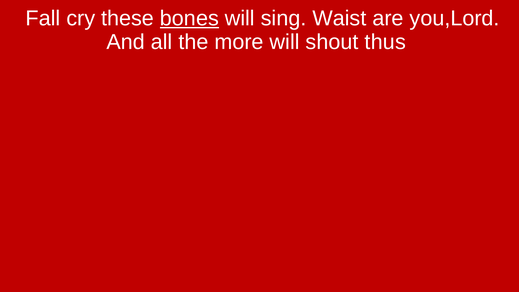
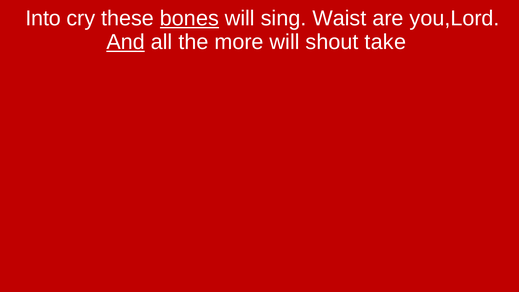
Fall: Fall -> Into
And underline: none -> present
thus: thus -> take
